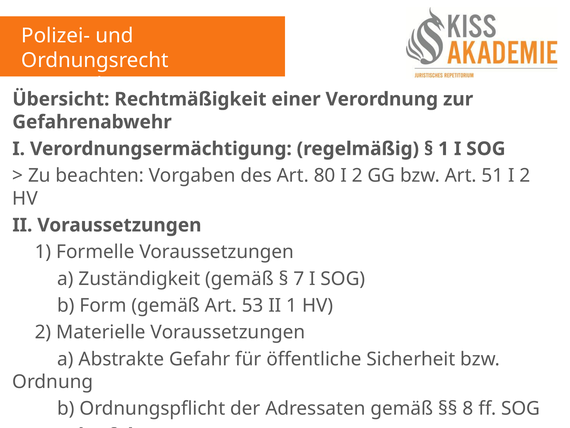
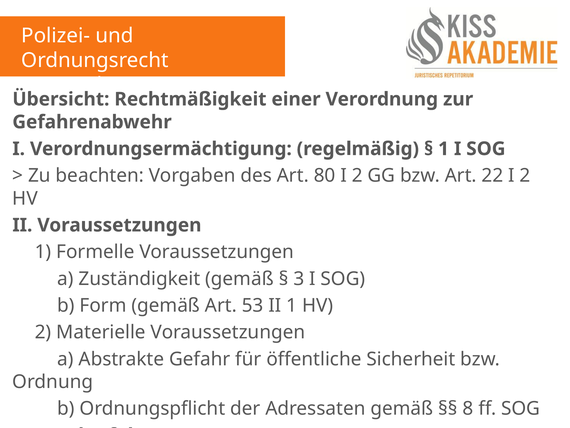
51: 51 -> 22
7: 7 -> 3
